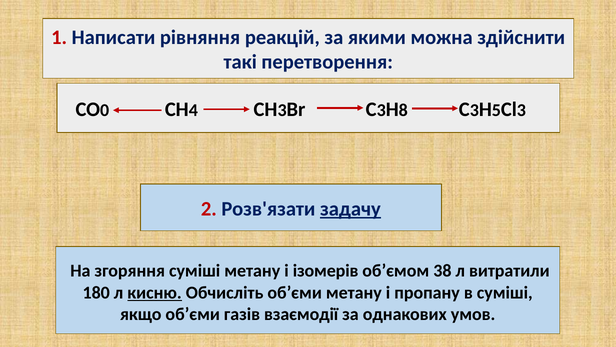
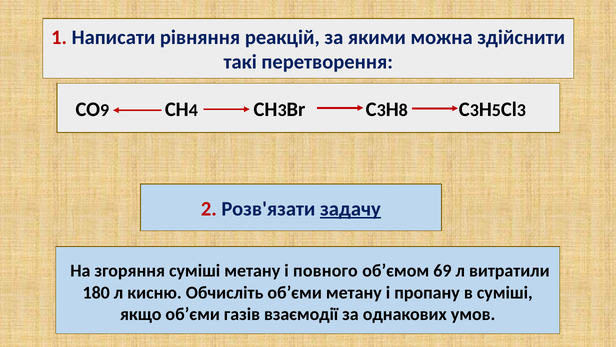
0: 0 -> 9
ізомерів: ізомерів -> повного
38: 38 -> 69
кисню underline: present -> none
